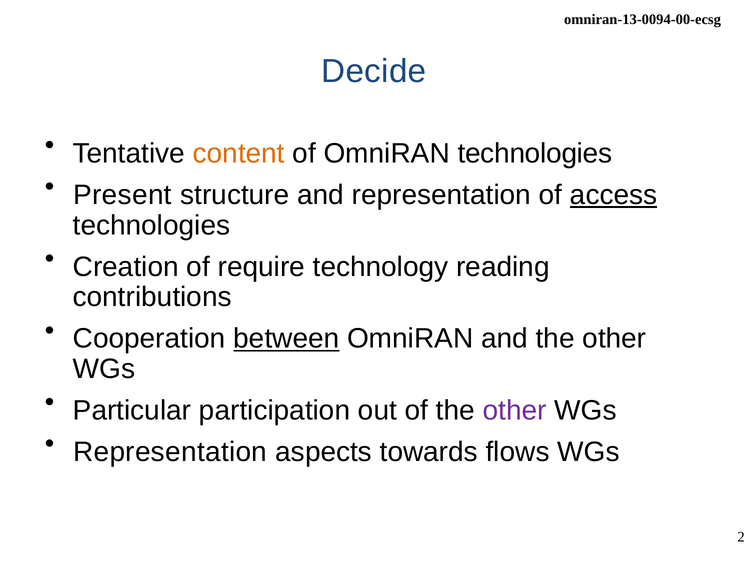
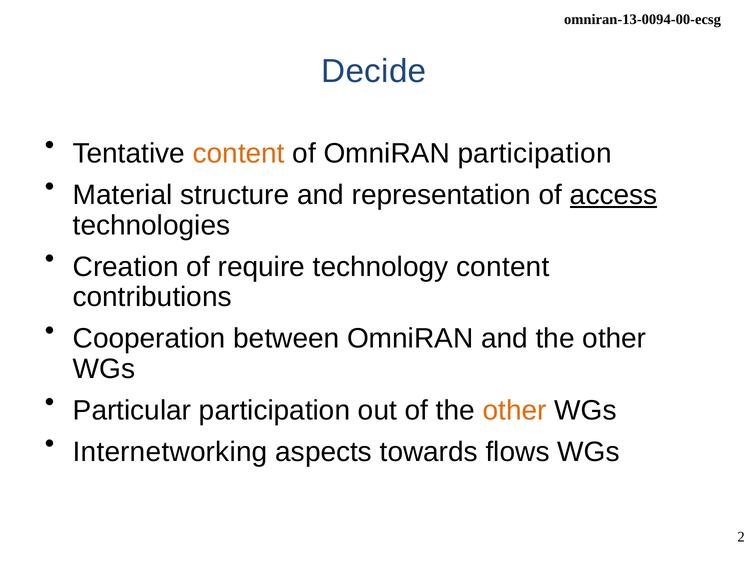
OmniRAN technologies: technologies -> participation
Present: Present -> Material
technology reading: reading -> content
between underline: present -> none
other at (515, 410) colour: purple -> orange
Representation at (170, 452): Representation -> Internetworking
